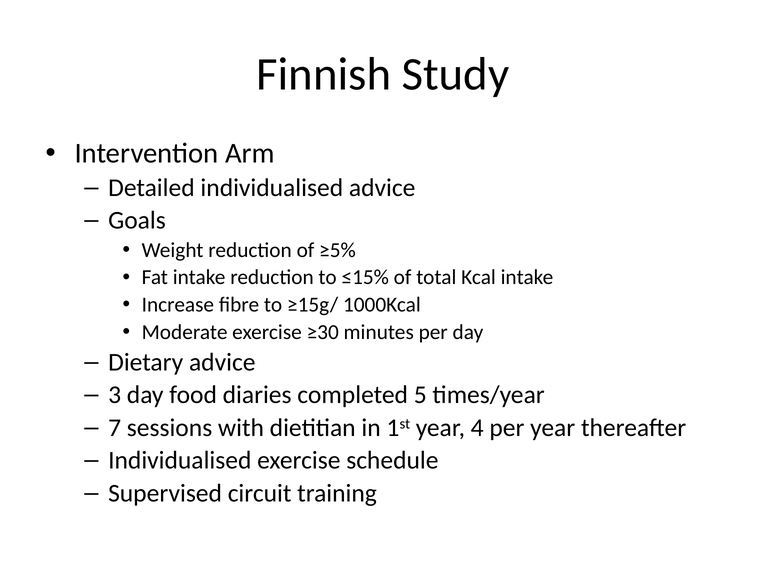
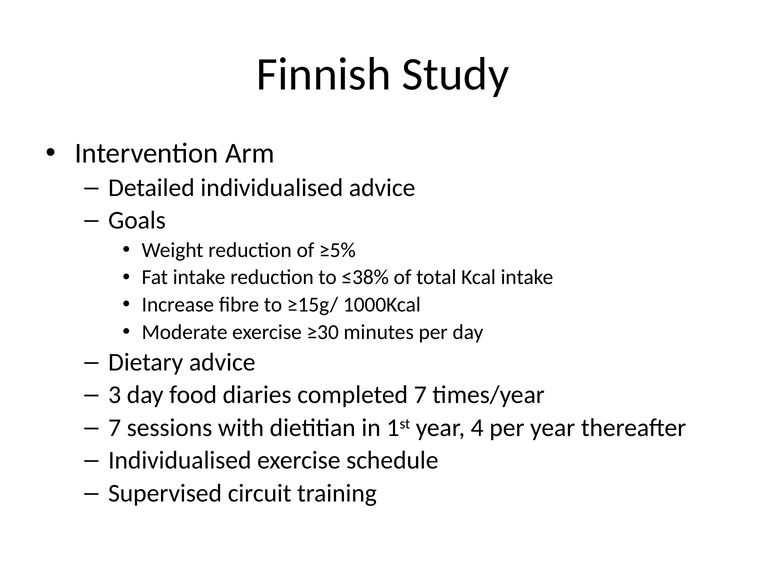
≤15%: ≤15% -> ≤38%
completed 5: 5 -> 7
